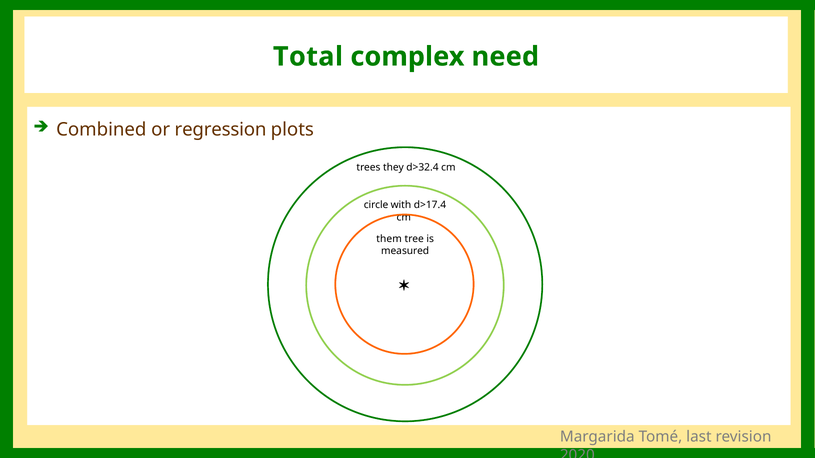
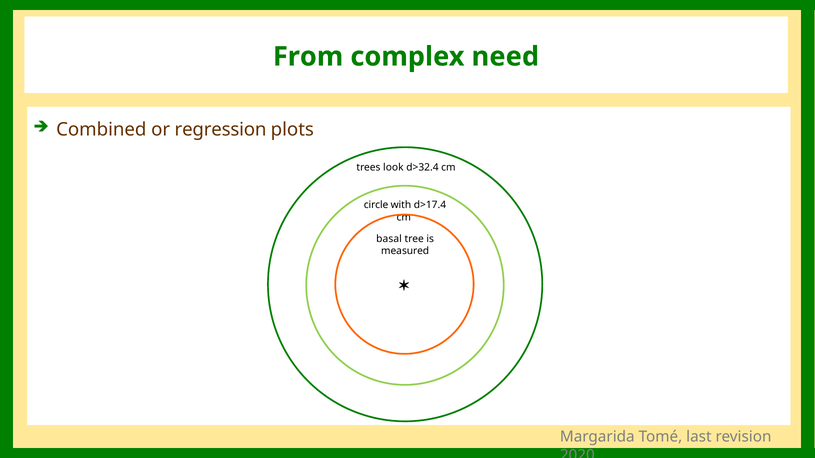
Total: Total -> From
they: they -> look
them: them -> basal
